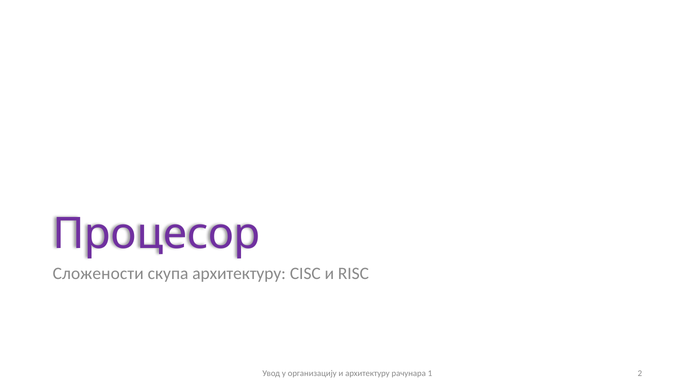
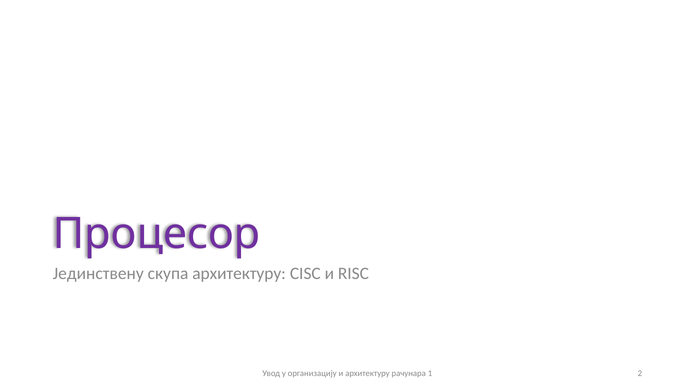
Сложености: Сложености -> Јединствену
